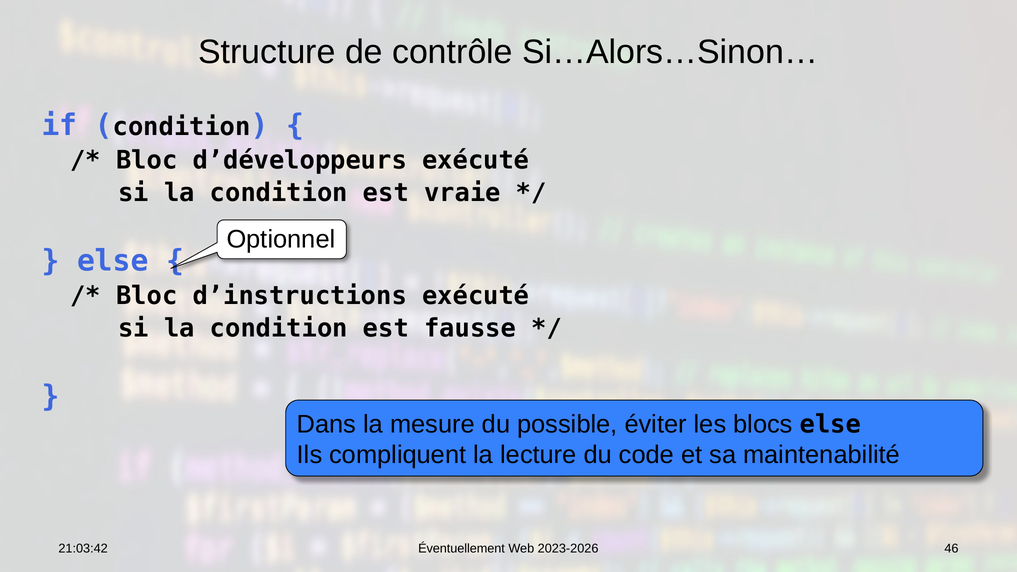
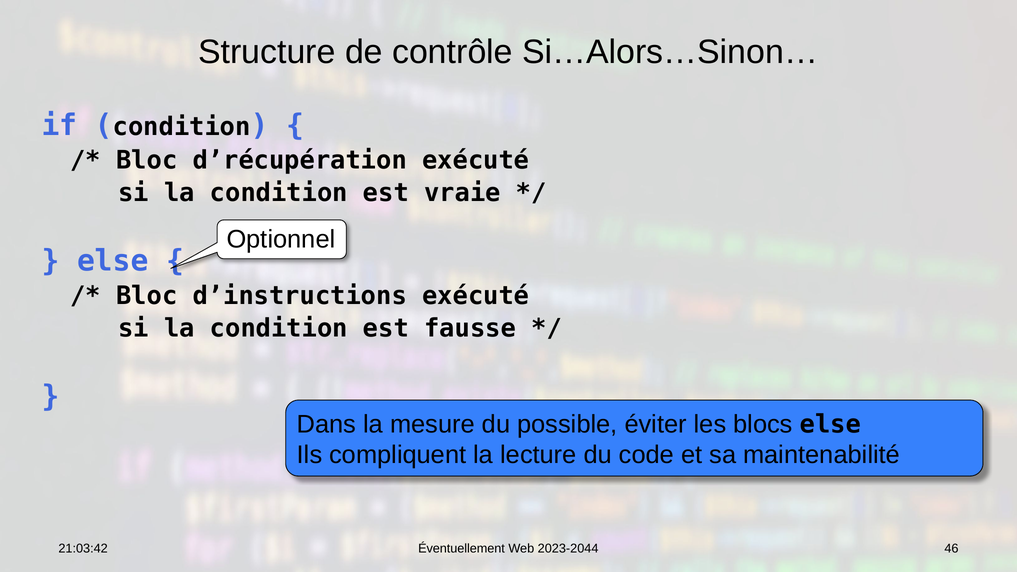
d’développeurs: d’développeurs -> d’récupération
2023-2026: 2023-2026 -> 2023-2044
